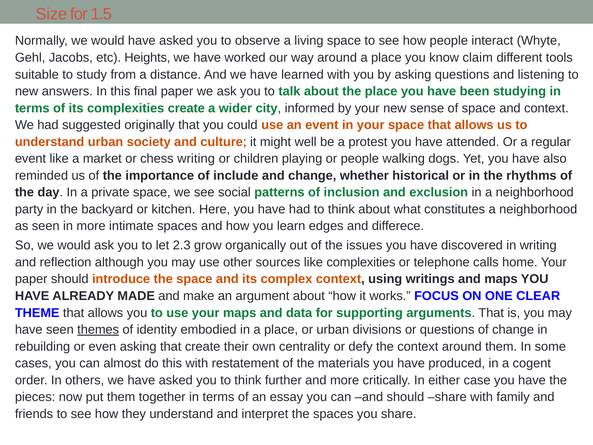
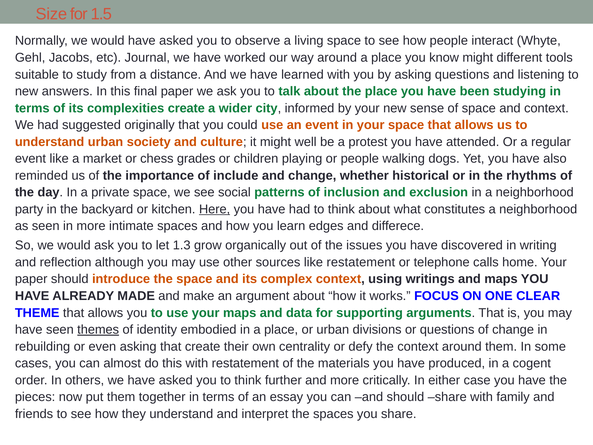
Heights: Heights -> Journal
know claim: claim -> might
chess writing: writing -> grades
Here underline: none -> present
2.3: 2.3 -> 1.3
like complexities: complexities -> restatement
